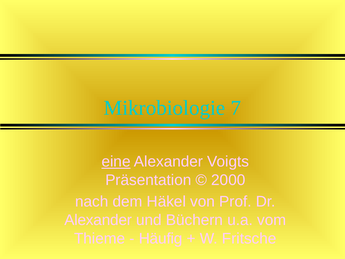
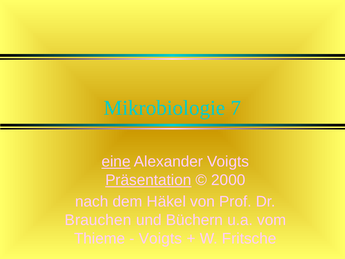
Präsentation underline: none -> present
Alexander at (98, 220): Alexander -> Brauchen
Häufig at (161, 238): Häufig -> Voigts
